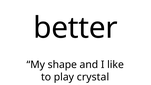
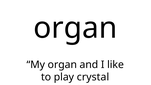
better at (75, 28): better -> organ
My shape: shape -> organ
